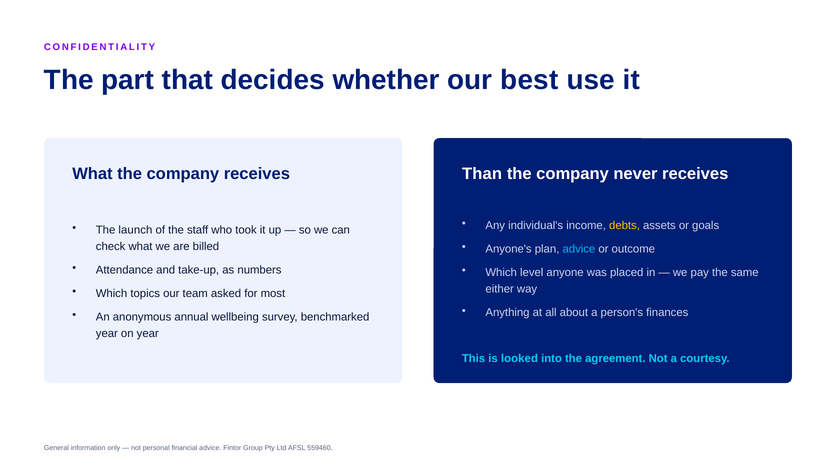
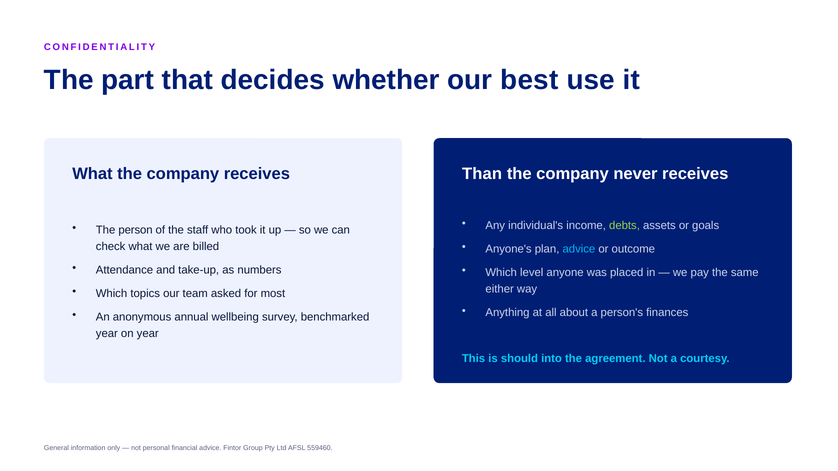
debts colour: yellow -> light green
launch: launch -> person
looked: looked -> should
